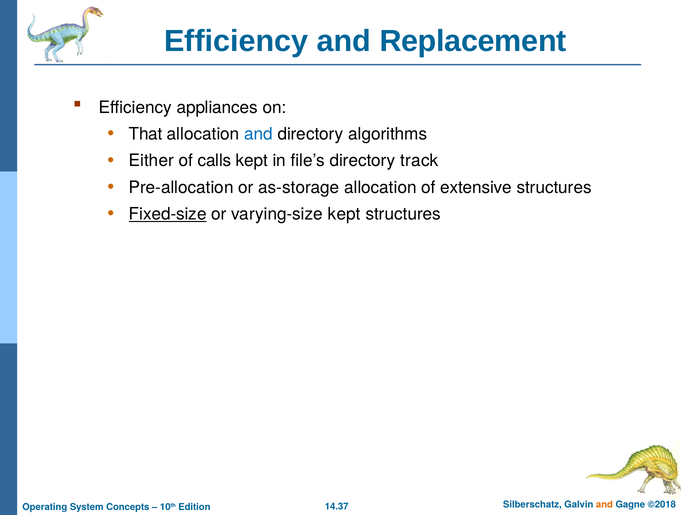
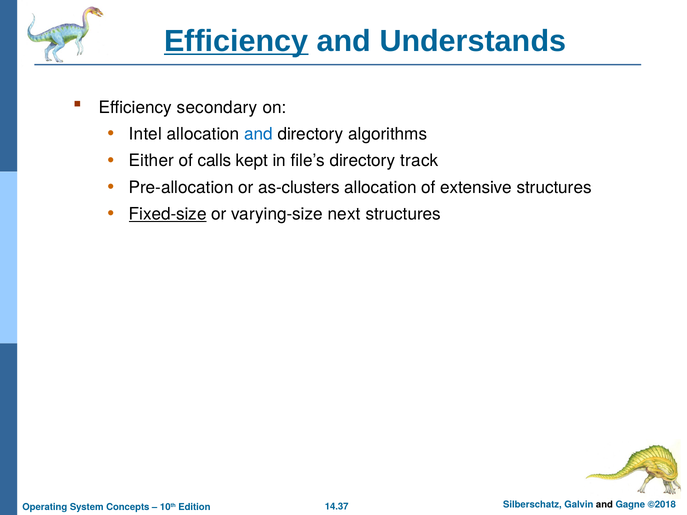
Efficiency at (236, 41) underline: none -> present
Replacement: Replacement -> Understands
appliances: appliances -> secondary
That: That -> Intel
as-storage: as-storage -> as-clusters
varying-size kept: kept -> next
and at (604, 505) colour: orange -> black
